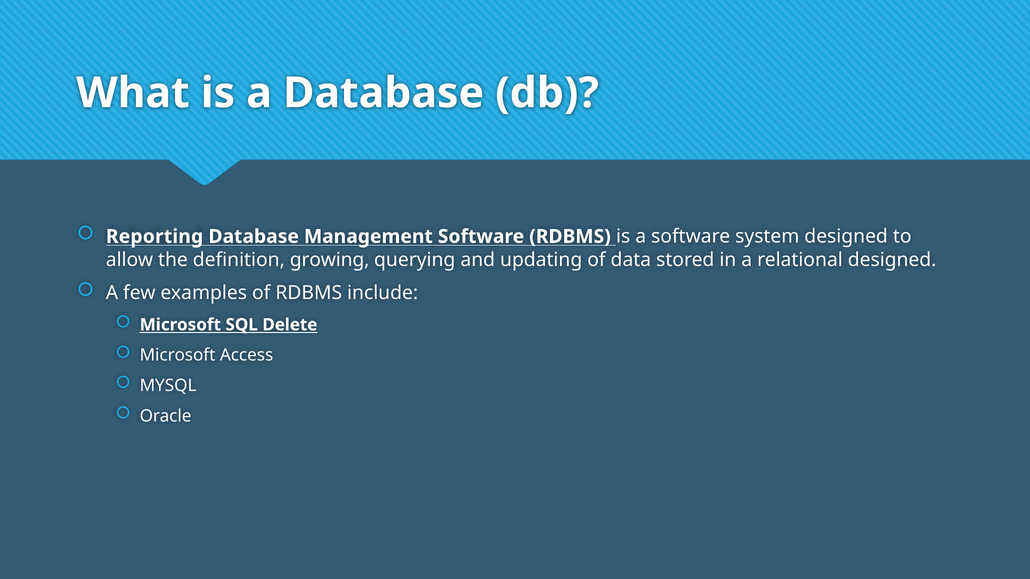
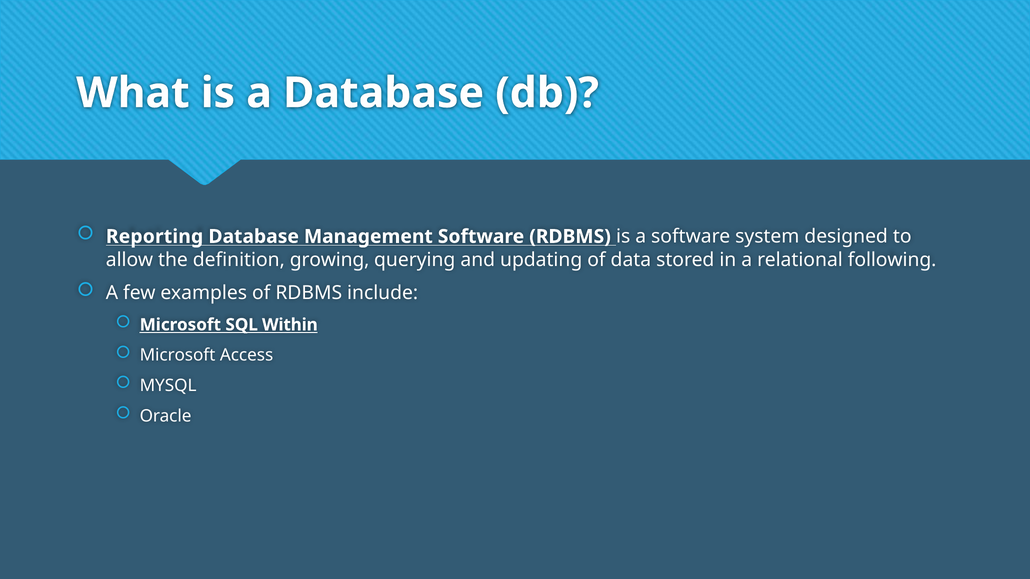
relational designed: designed -> following
Delete: Delete -> Within
